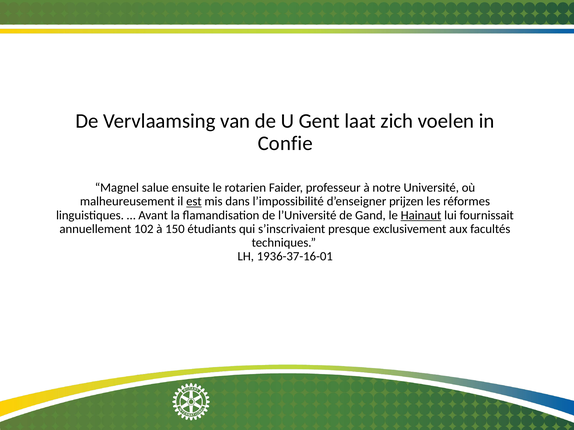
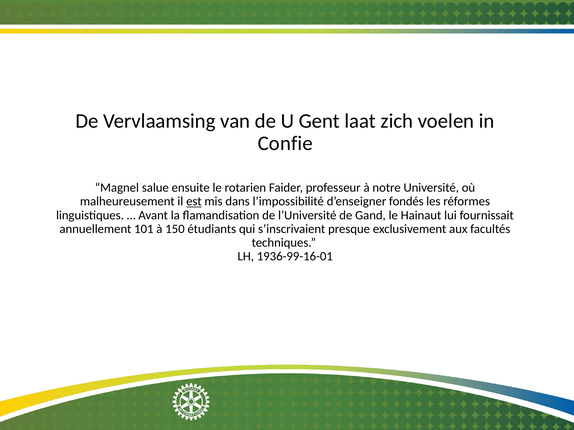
prijzen: prijzen -> fondés
Hainaut underline: present -> none
102: 102 -> 101
1936-37-16-01: 1936-37-16-01 -> 1936-99-16-01
